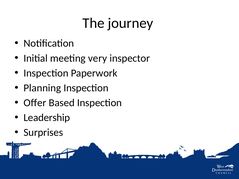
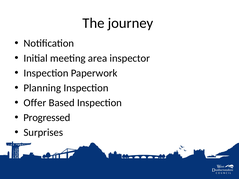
very: very -> area
Leadership: Leadership -> Progressed
